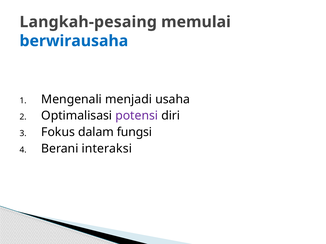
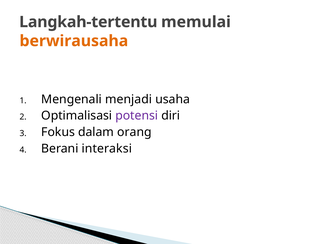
Langkah-pesaing: Langkah-pesaing -> Langkah-tertentu
berwirausaha colour: blue -> orange
fungsi: fungsi -> orang
